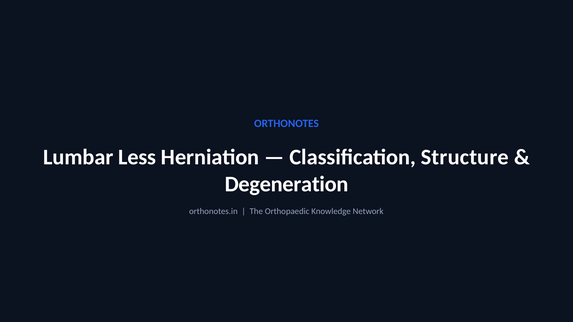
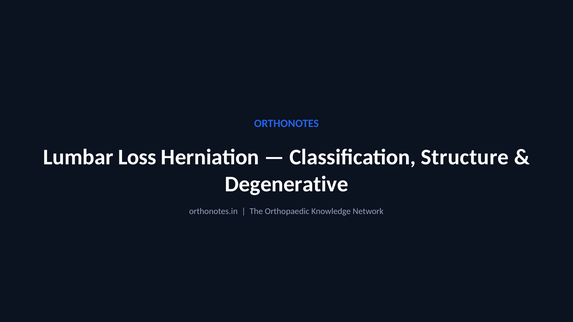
Less: Less -> Loss
Degeneration: Degeneration -> Degenerative
